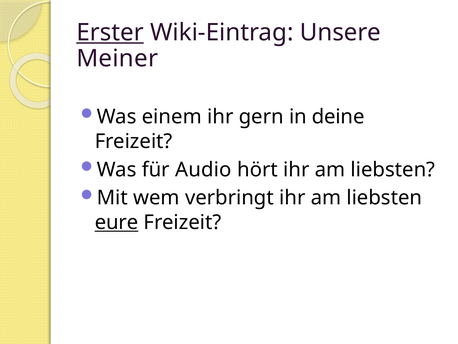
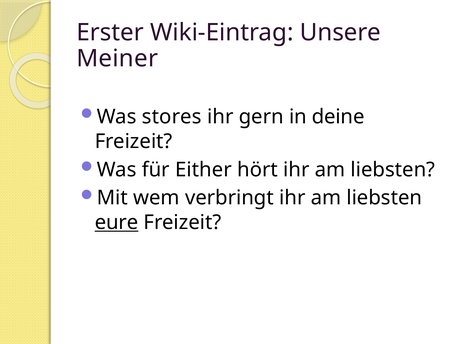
Erster underline: present -> none
einem: einem -> stores
Audio: Audio -> Either
